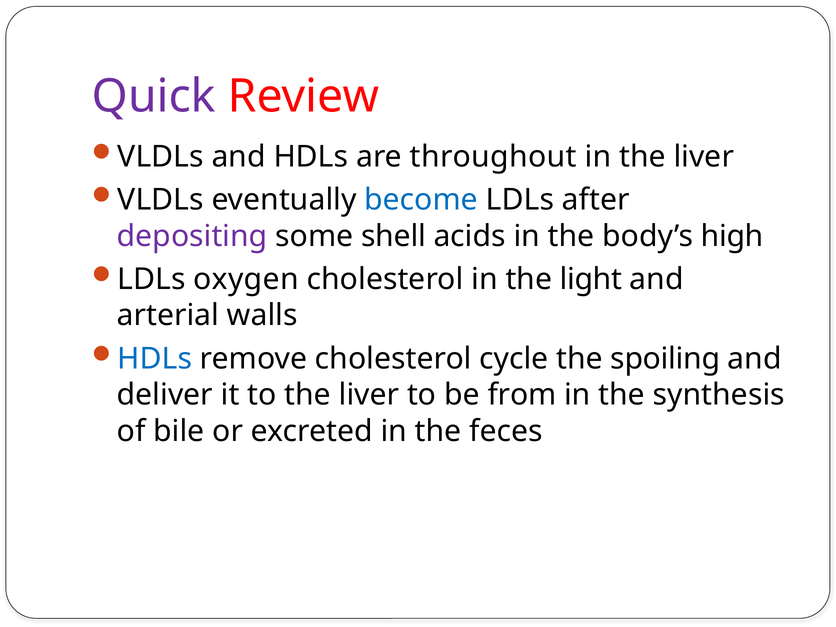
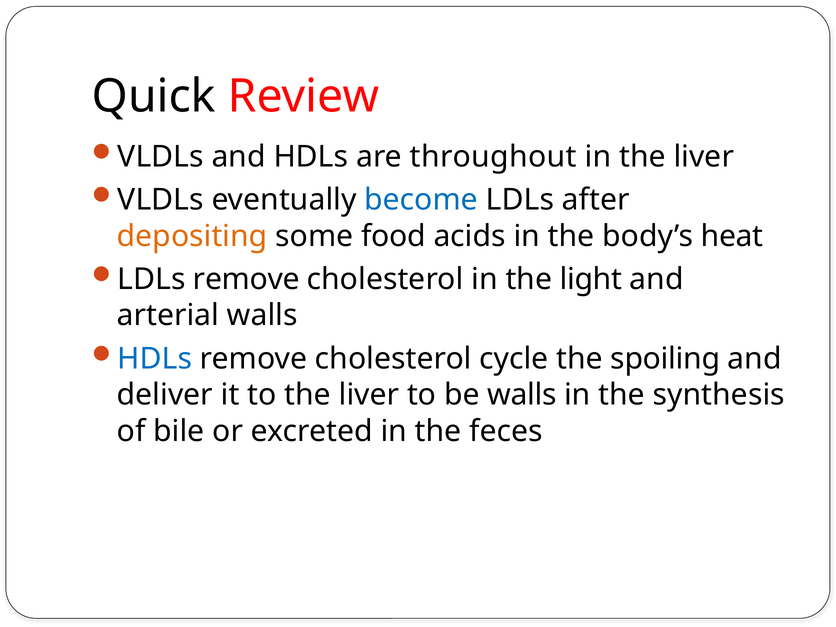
Quick colour: purple -> black
depositing colour: purple -> orange
shell: shell -> food
high: high -> heat
LDLs oxygen: oxygen -> remove
be from: from -> walls
